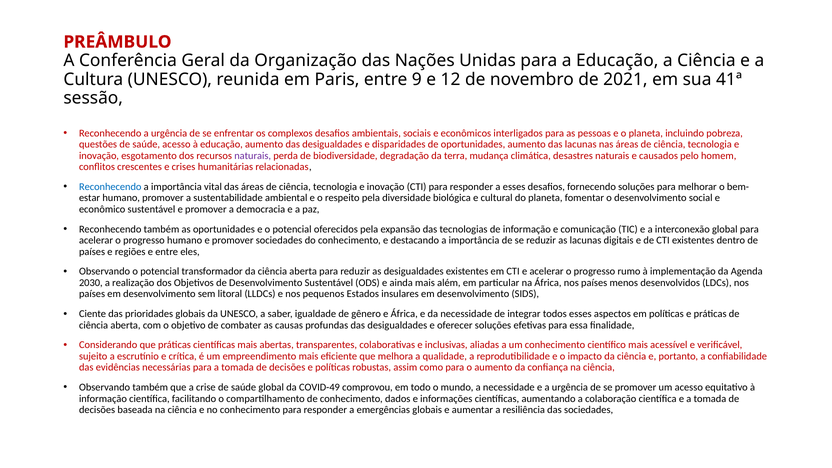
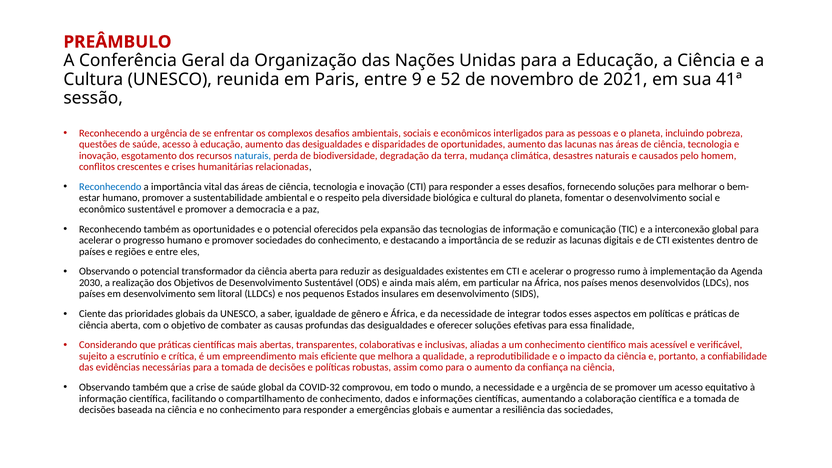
12: 12 -> 52
naturais at (253, 156) colour: purple -> blue
COVID-49: COVID-49 -> COVID-32
